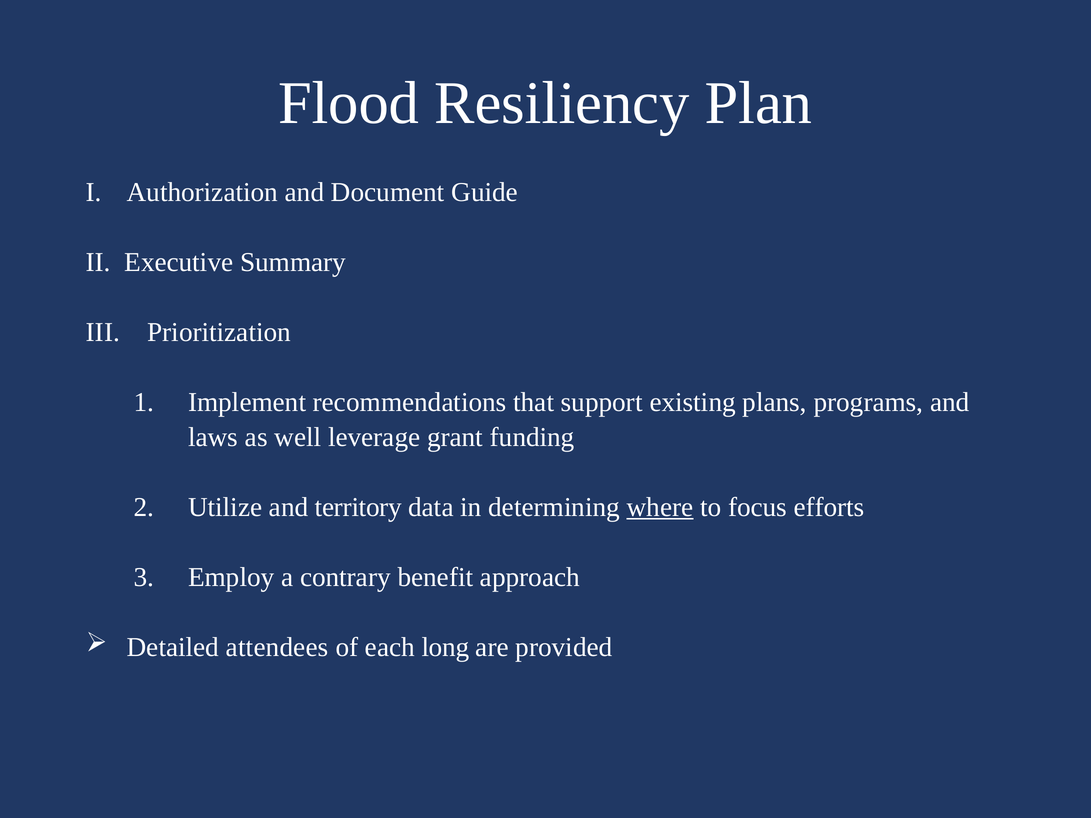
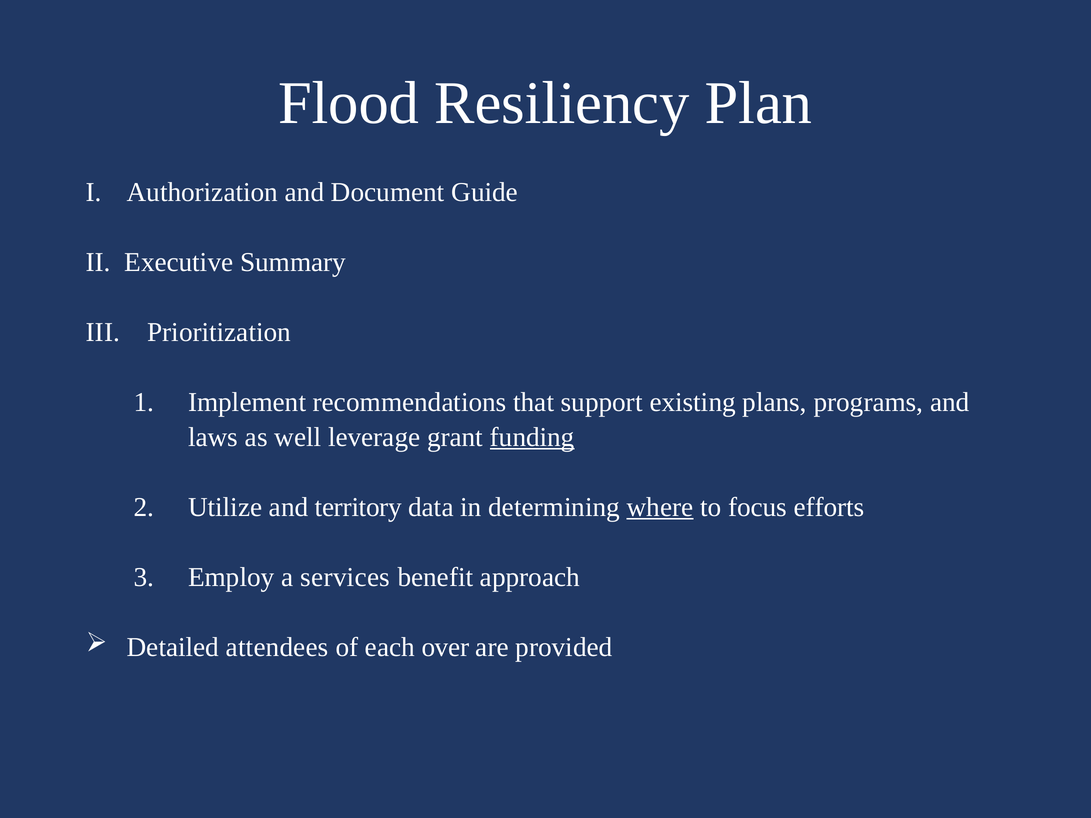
funding underline: none -> present
contrary: contrary -> services
long: long -> over
